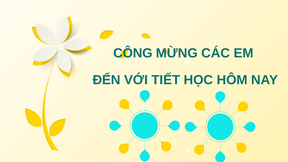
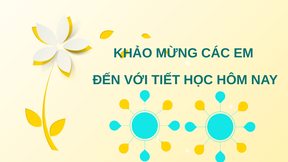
CÔNG: CÔNG -> KHẢO
